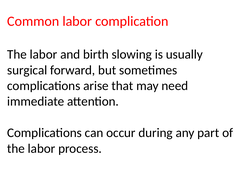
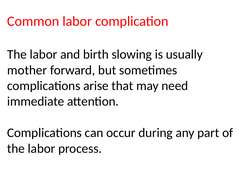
surgical: surgical -> mother
